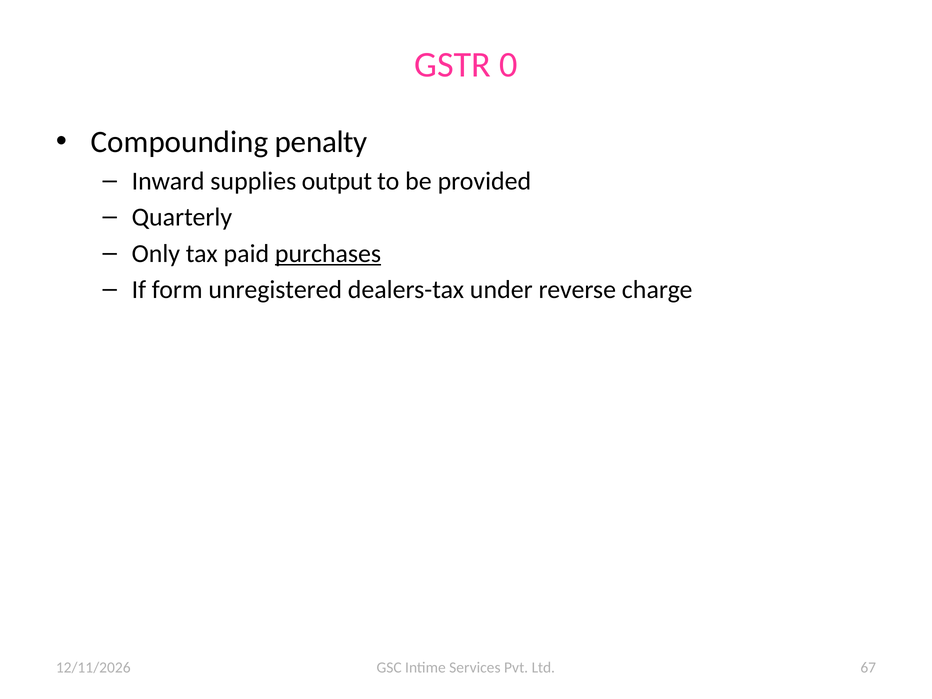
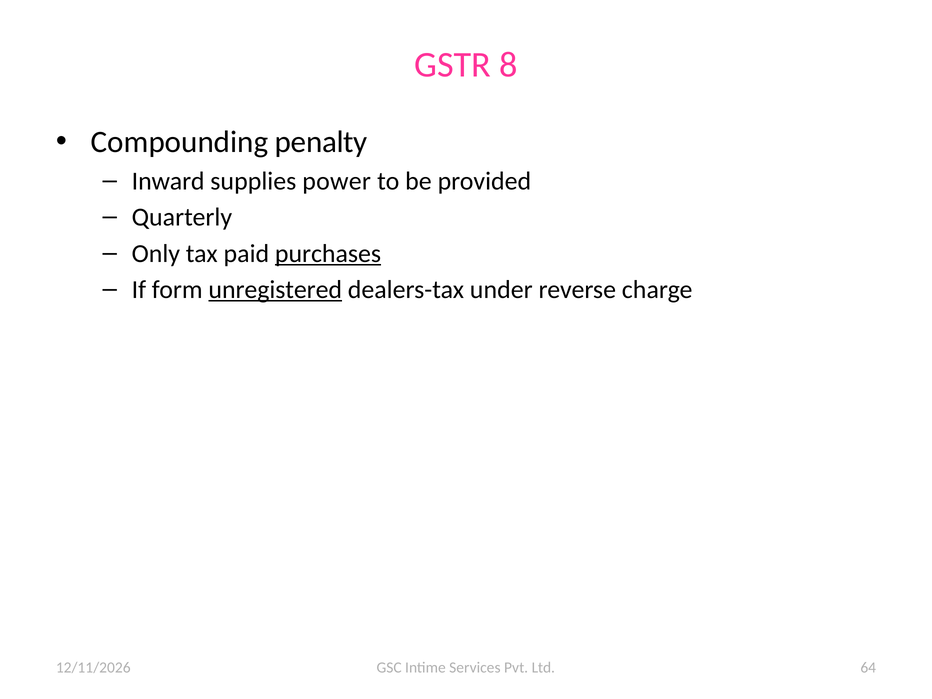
0: 0 -> 8
output: output -> power
unregistered underline: none -> present
67: 67 -> 64
